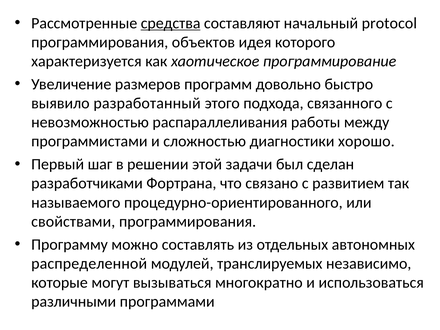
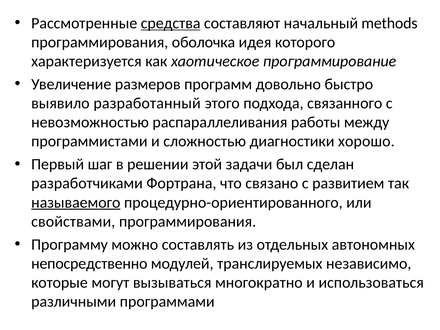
protocol: protocol -> methods
объектов: объектов -> оболочка
называемого underline: none -> present
распределенной: распределенной -> непосредственно
